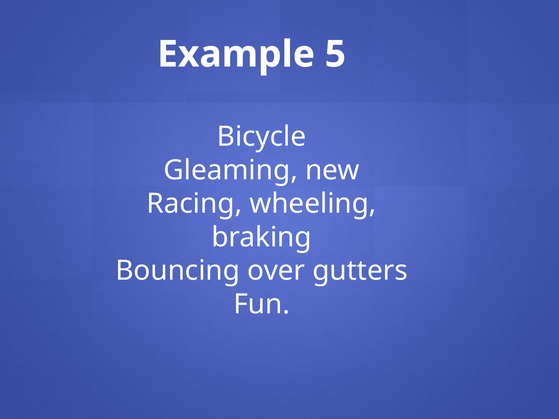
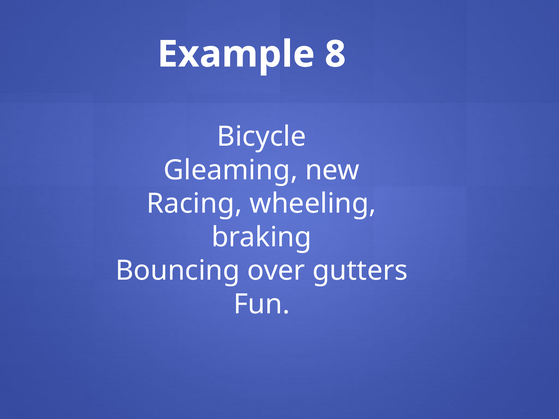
5: 5 -> 8
